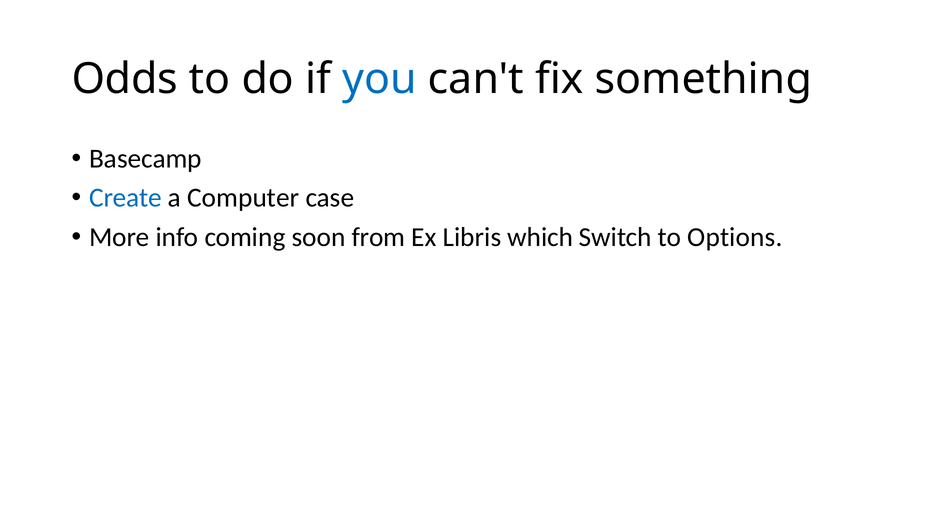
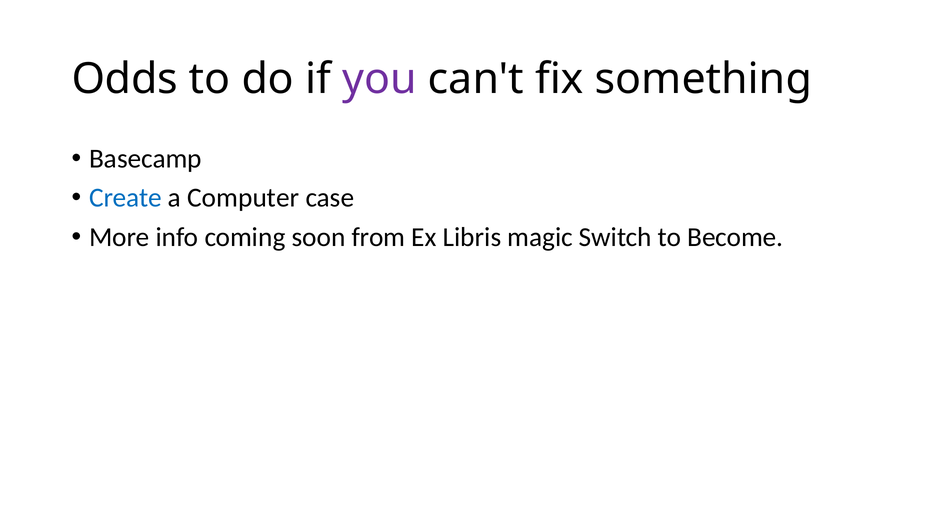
you colour: blue -> purple
which: which -> magic
Options: Options -> Become
